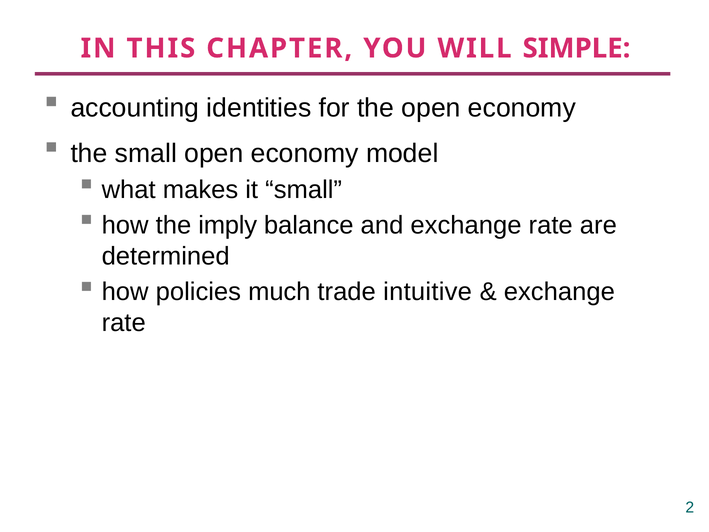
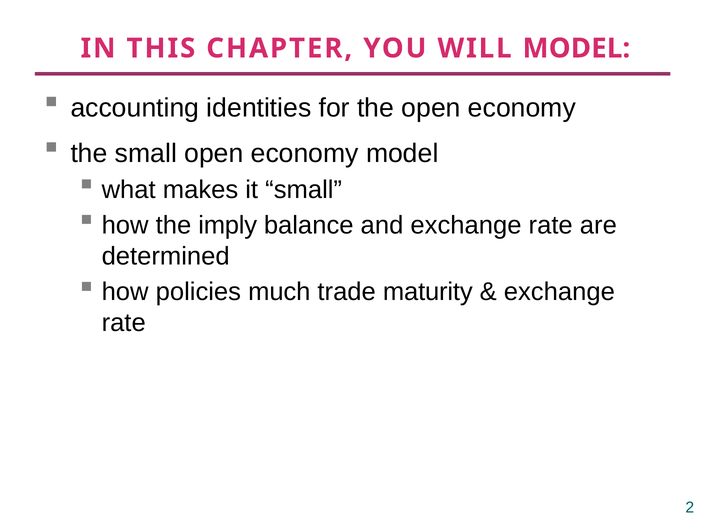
WILL SIMPLE: SIMPLE -> MODEL
intuitive: intuitive -> maturity
